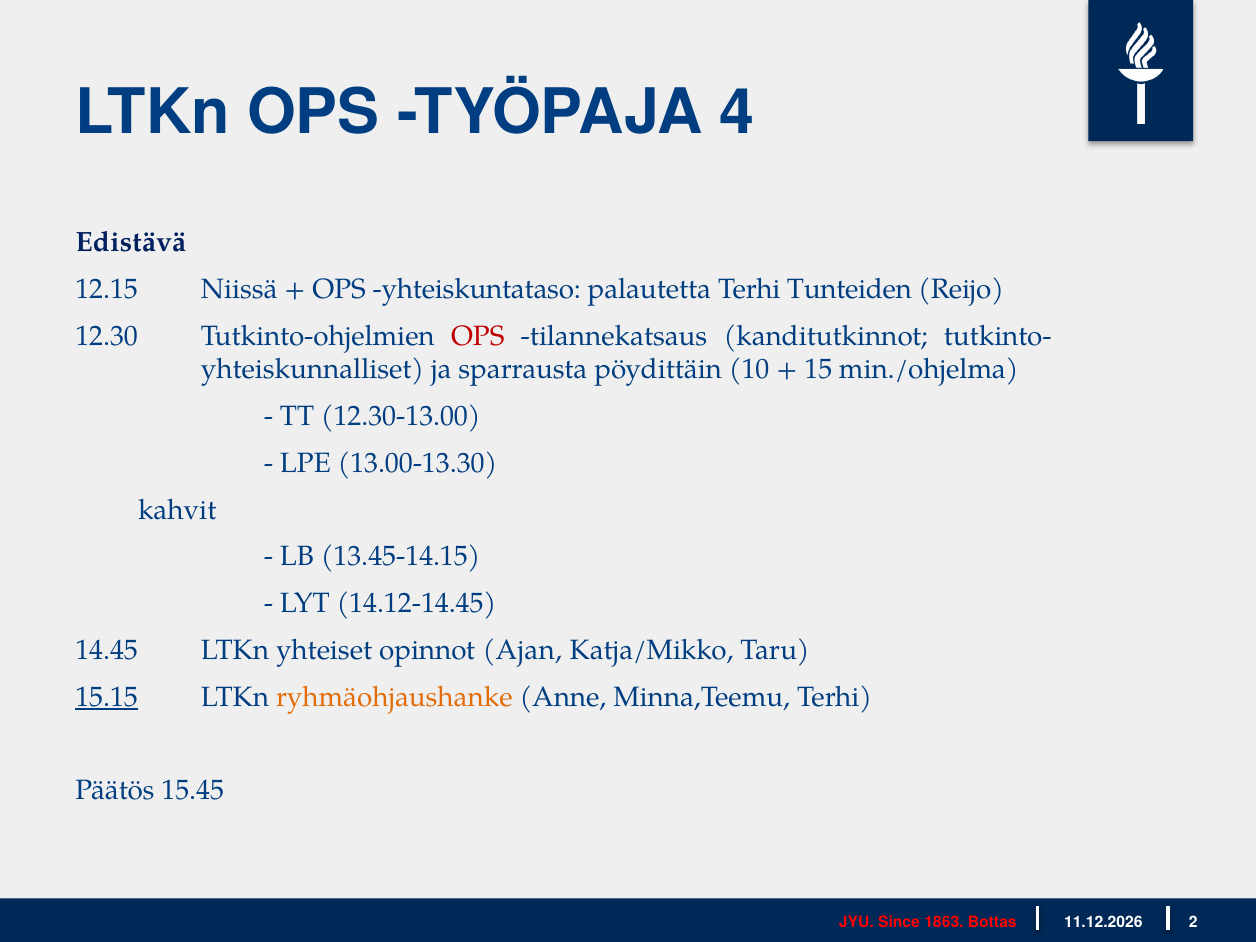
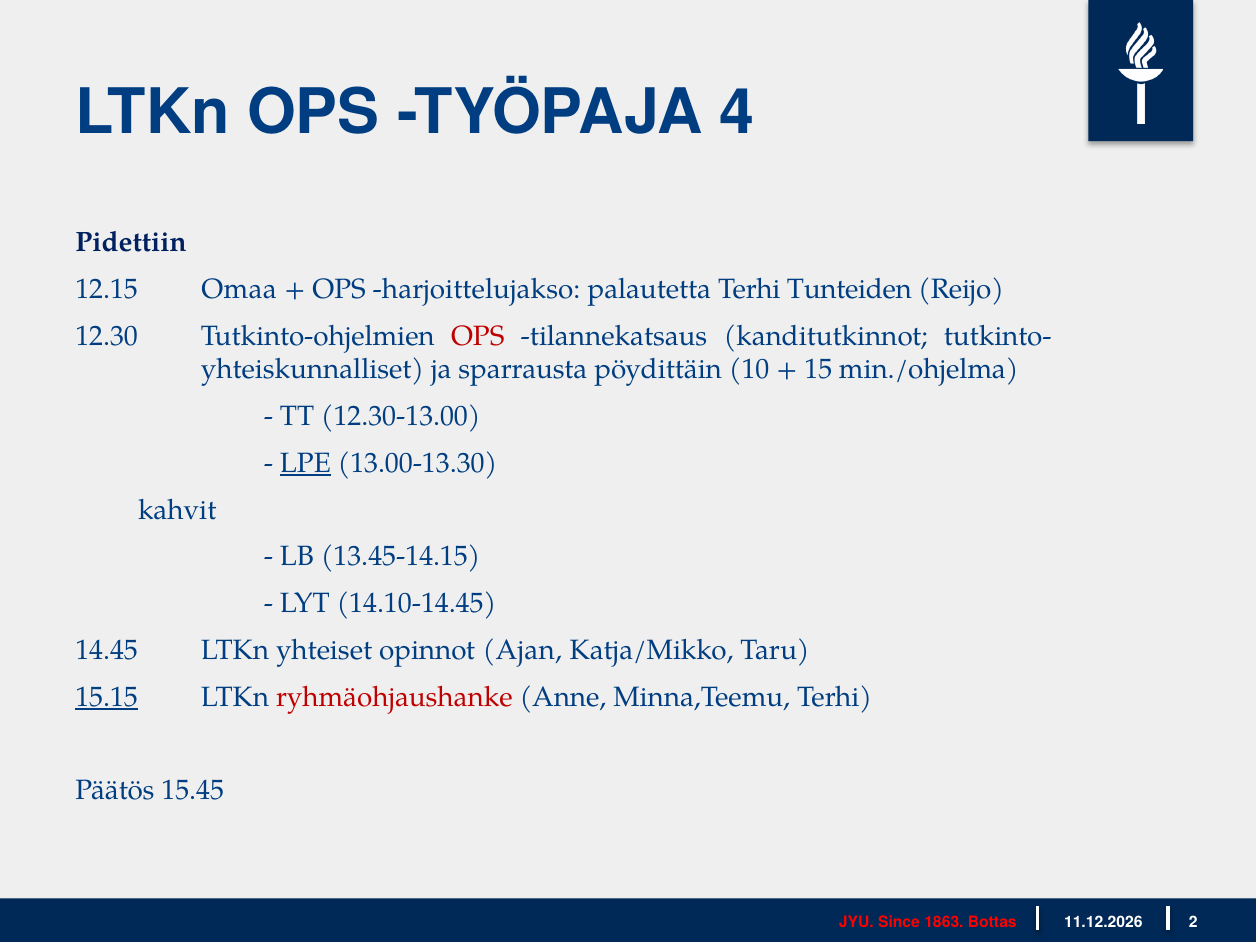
Edistävä: Edistävä -> Pidettiin
Niissä: Niissä -> Omaa
yhteiskuntataso: yhteiskuntataso -> harjoittelujakso
LPE underline: none -> present
14.12-14.45: 14.12-14.45 -> 14.10-14.45
ryhmäohjaushanke colour: orange -> red
